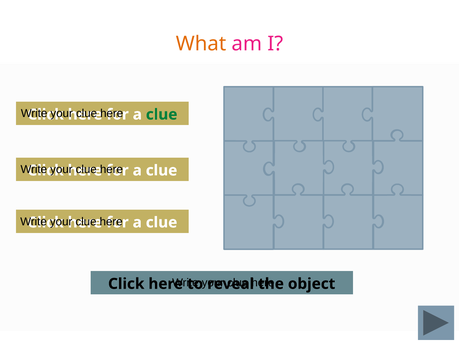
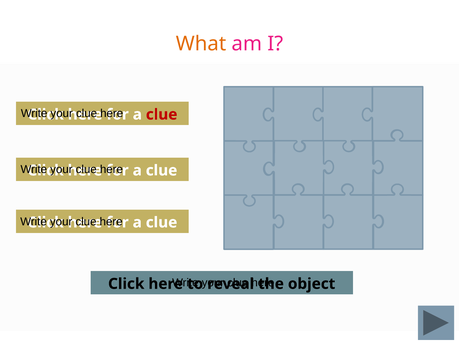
clue at (162, 115) colour: green -> red
